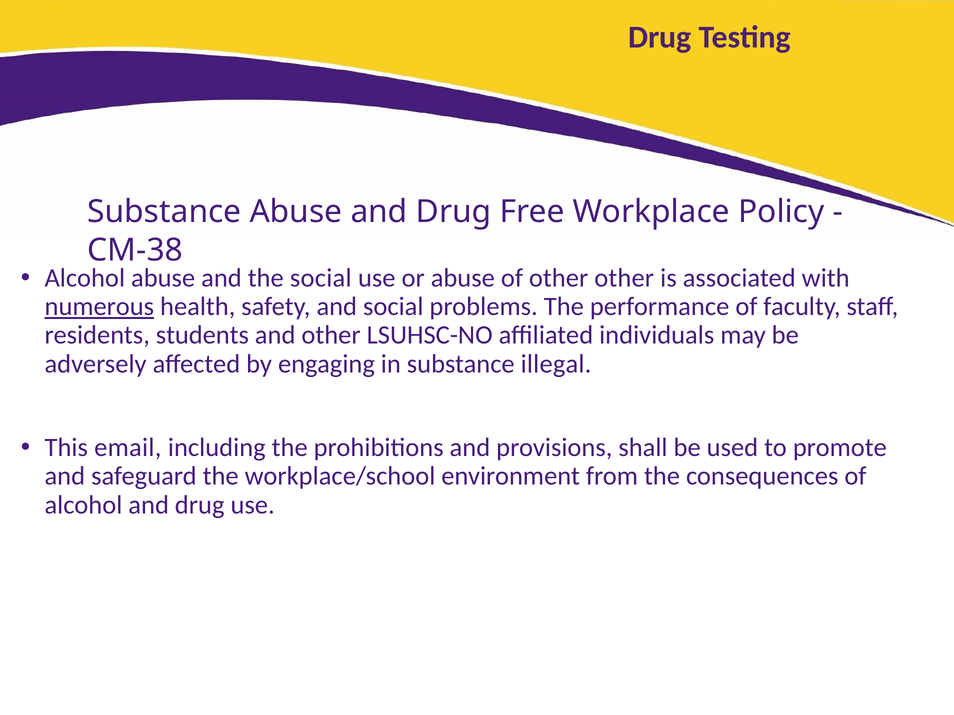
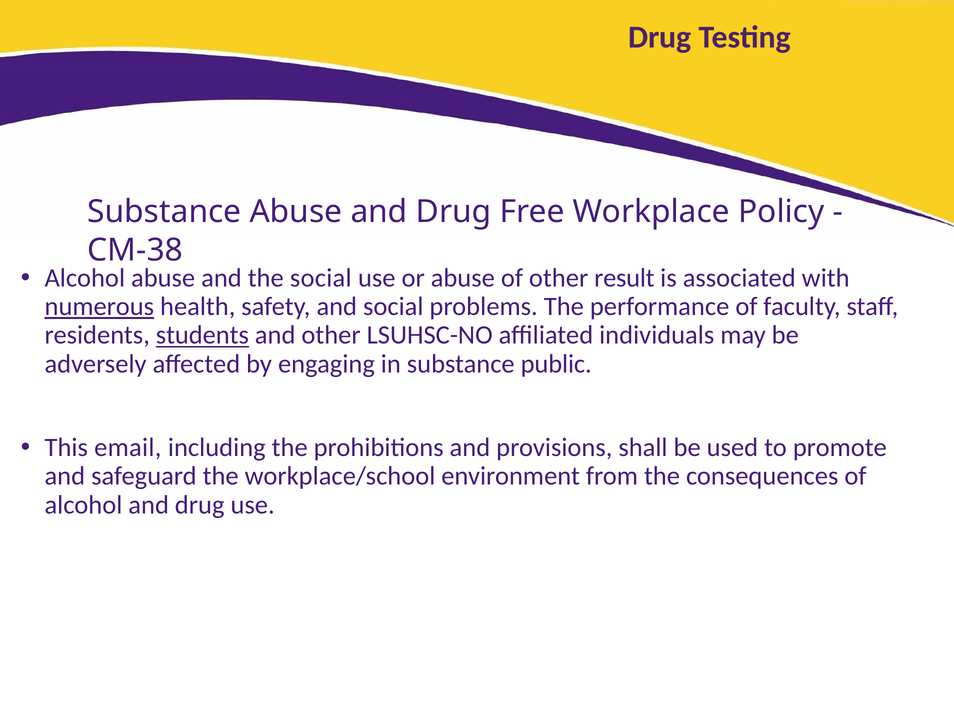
other other: other -> result
students underline: none -> present
illegal: illegal -> public
